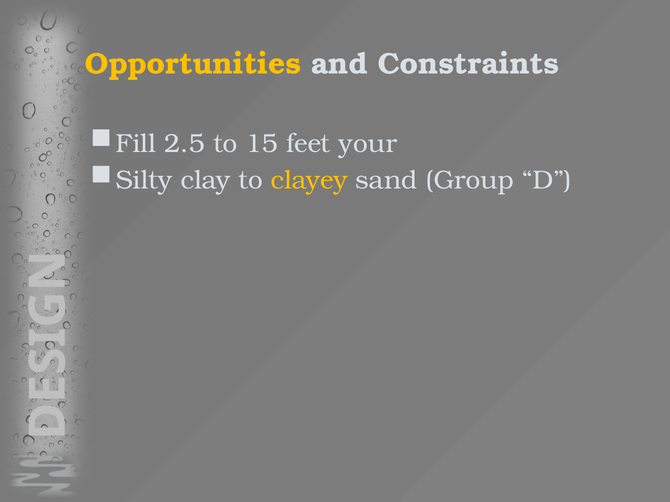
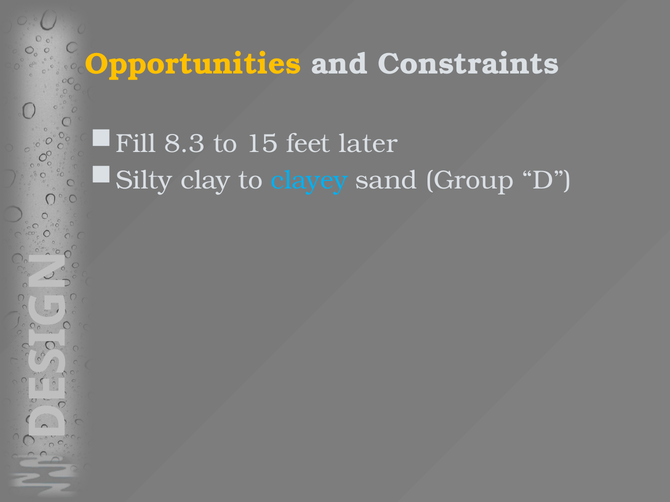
2.5: 2.5 -> 8.3
your: your -> later
clayey colour: yellow -> light blue
